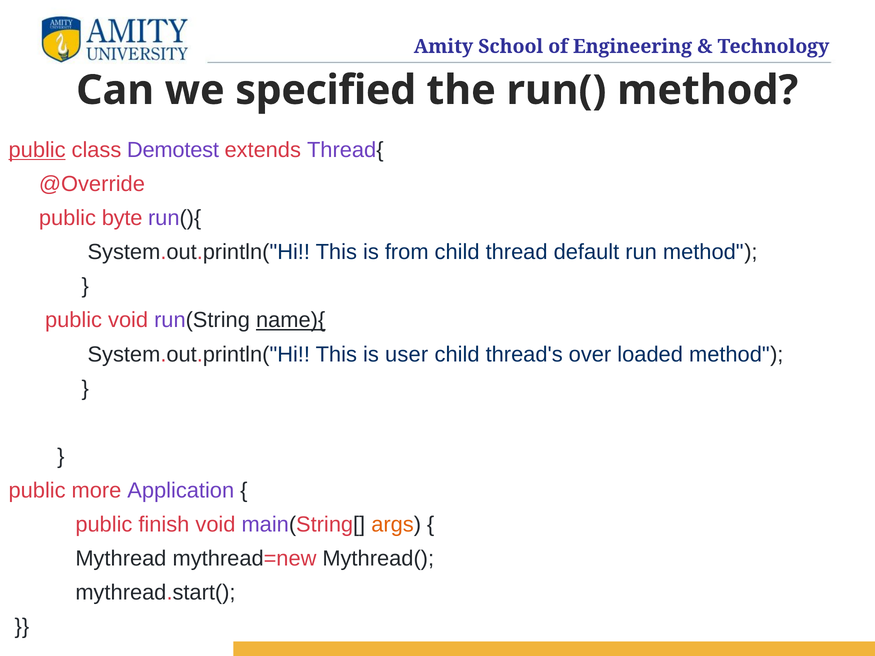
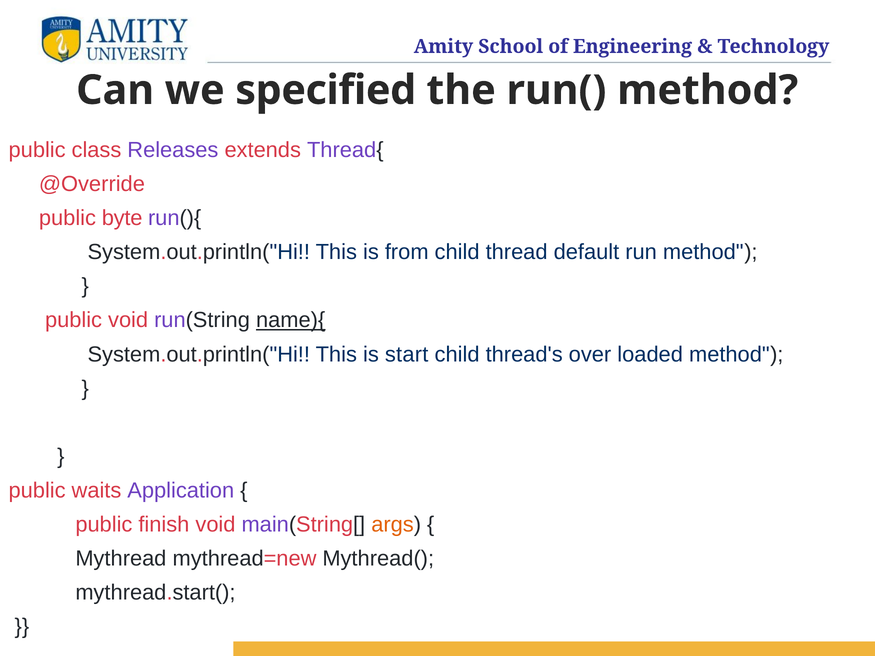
public at (37, 150) underline: present -> none
Demotest: Demotest -> Releases
user: user -> start
more: more -> waits
